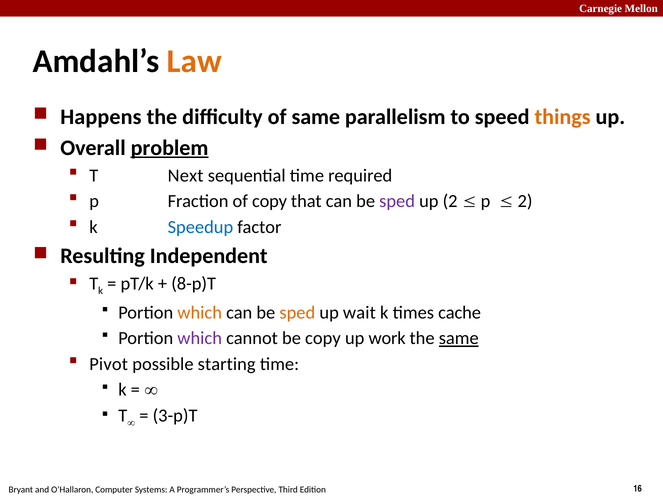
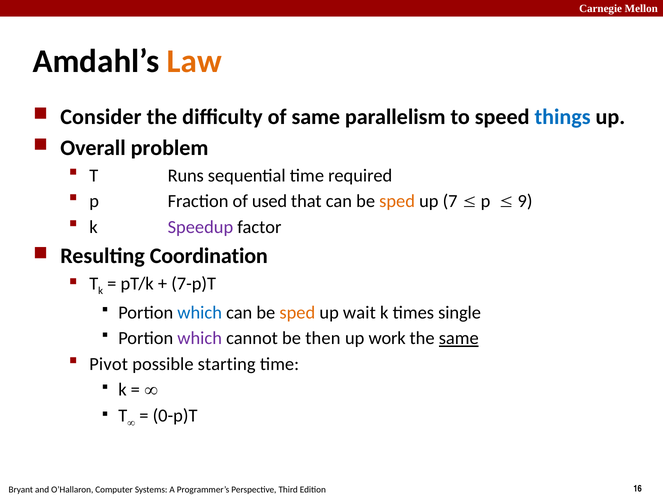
Happens: Happens -> Consider
things colour: orange -> blue
problem underline: present -> none
Next: Next -> Runs
of copy: copy -> used
sped at (397, 201) colour: purple -> orange
up 2: 2 -> 7
2 at (525, 201): 2 -> 9
Speedup colour: blue -> purple
Independent: Independent -> Coordination
8-p)T: 8-p)T -> 7-p)T
which at (200, 313) colour: orange -> blue
cache: cache -> single
be copy: copy -> then
3-p)T: 3-p)T -> 0-p)T
